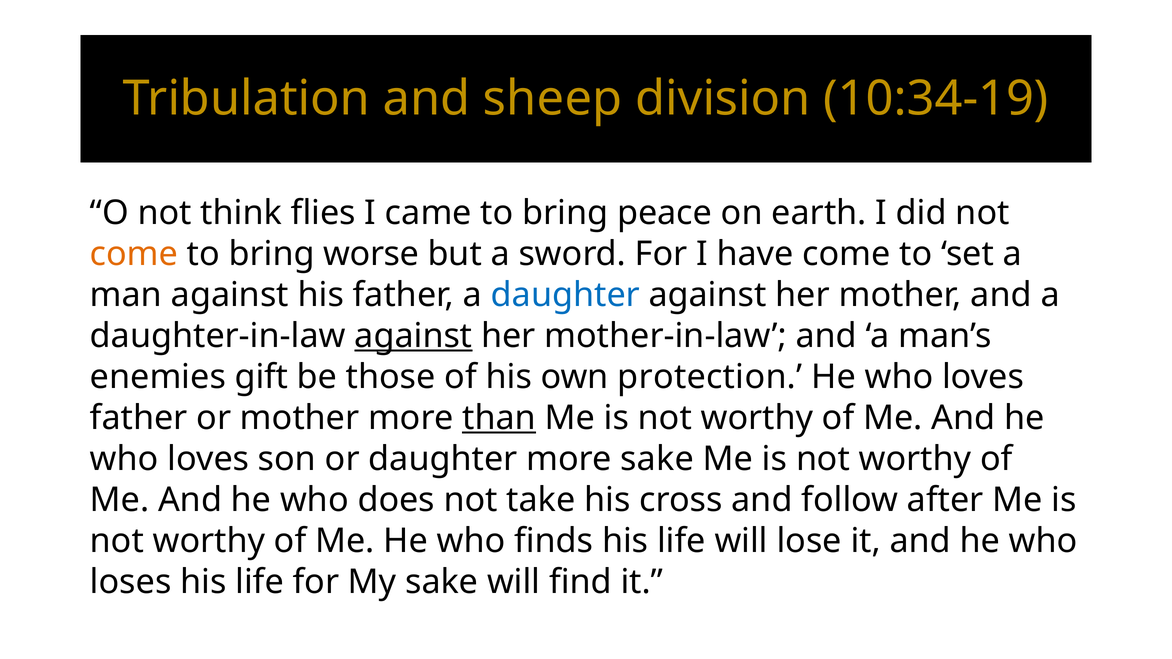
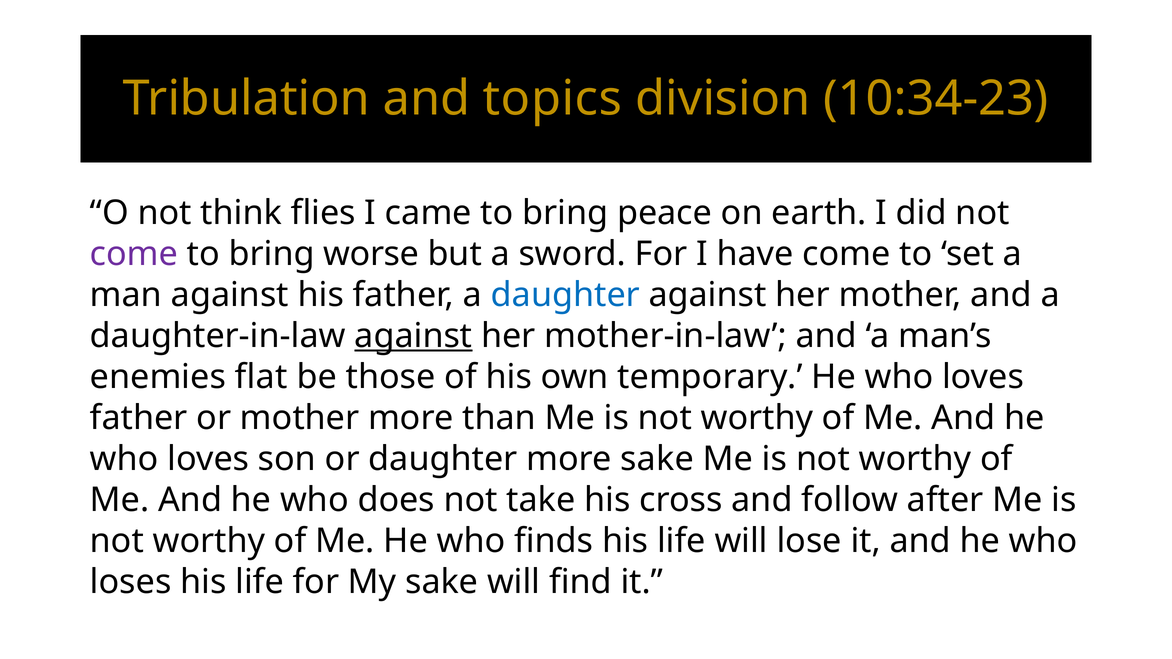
sheep: sheep -> topics
10:34-19: 10:34-19 -> 10:34-23
come at (134, 254) colour: orange -> purple
gift: gift -> flat
protection: protection -> temporary
than underline: present -> none
